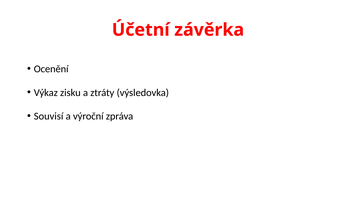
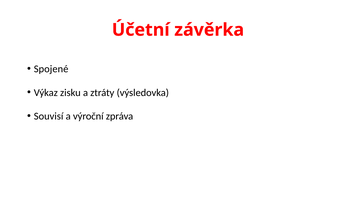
Ocenění: Ocenění -> Spojené
